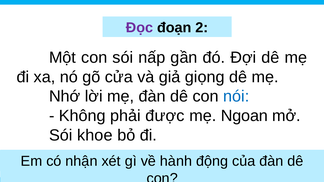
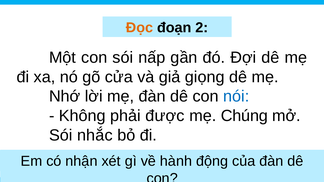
Đọc colour: purple -> orange
Ngoan: Ngoan -> Chúng
khoe: khoe -> nhắc
